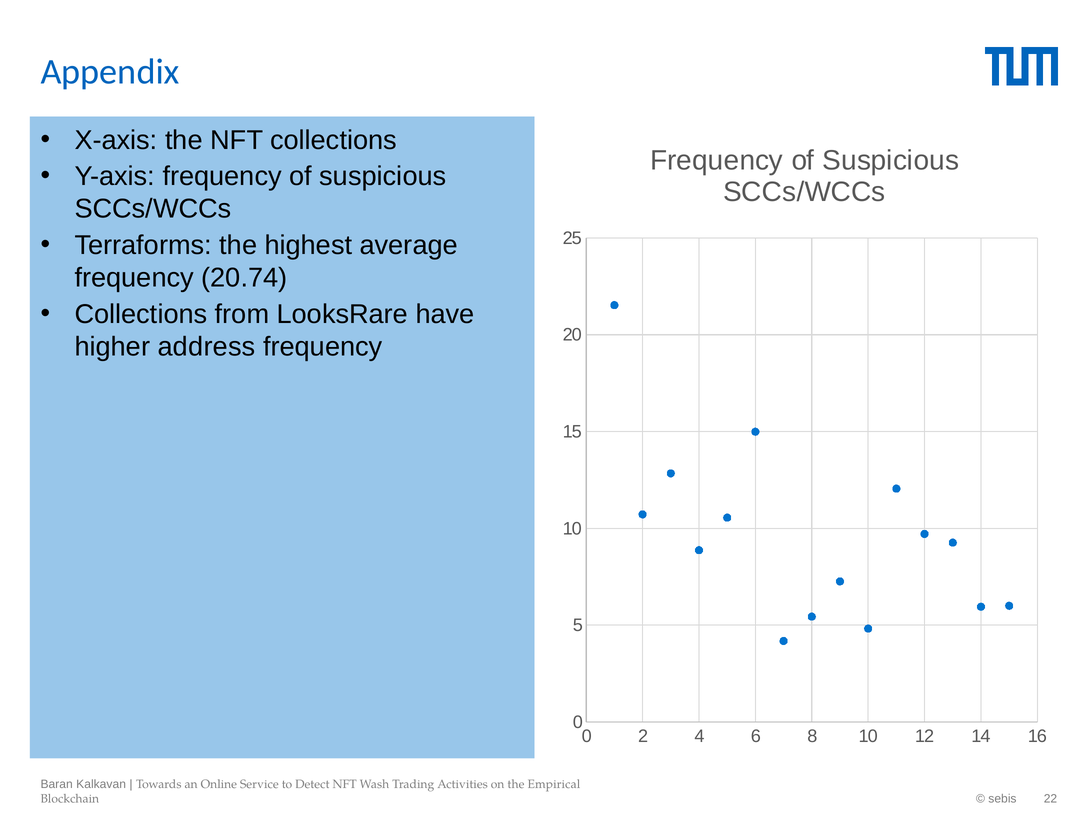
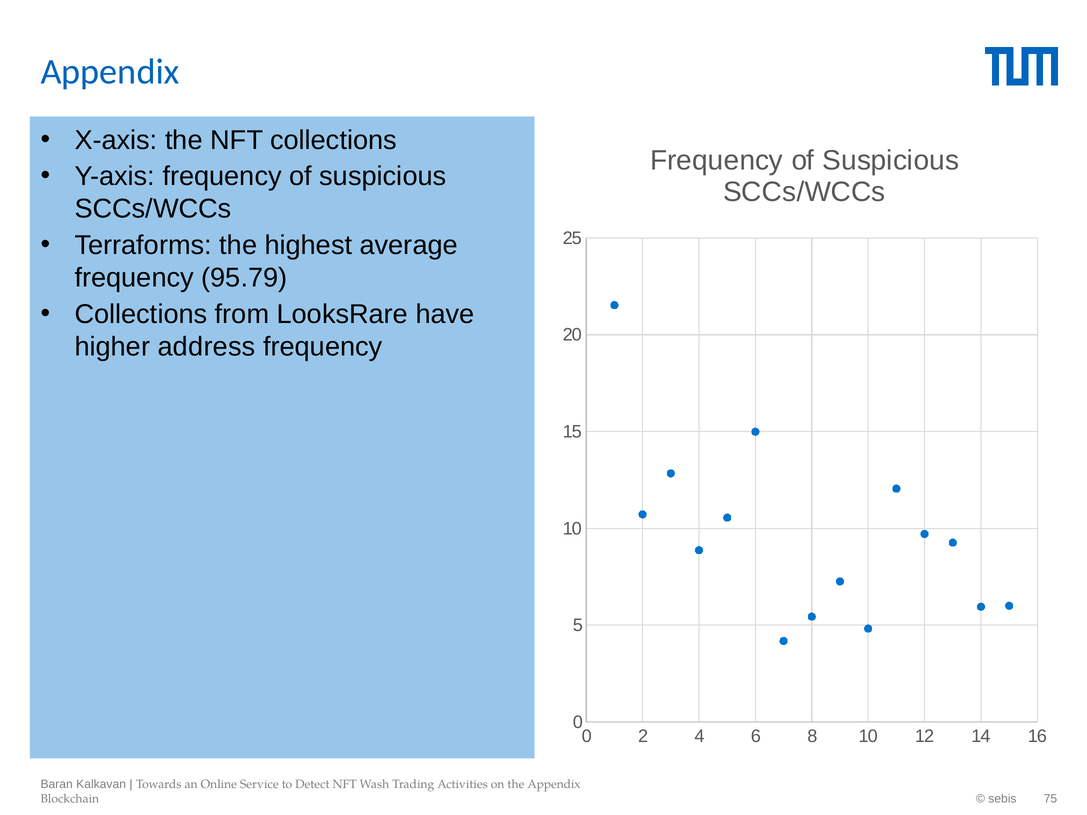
20.74: 20.74 -> 95.79
the Empirical: Empirical -> Appendix
22: 22 -> 75
